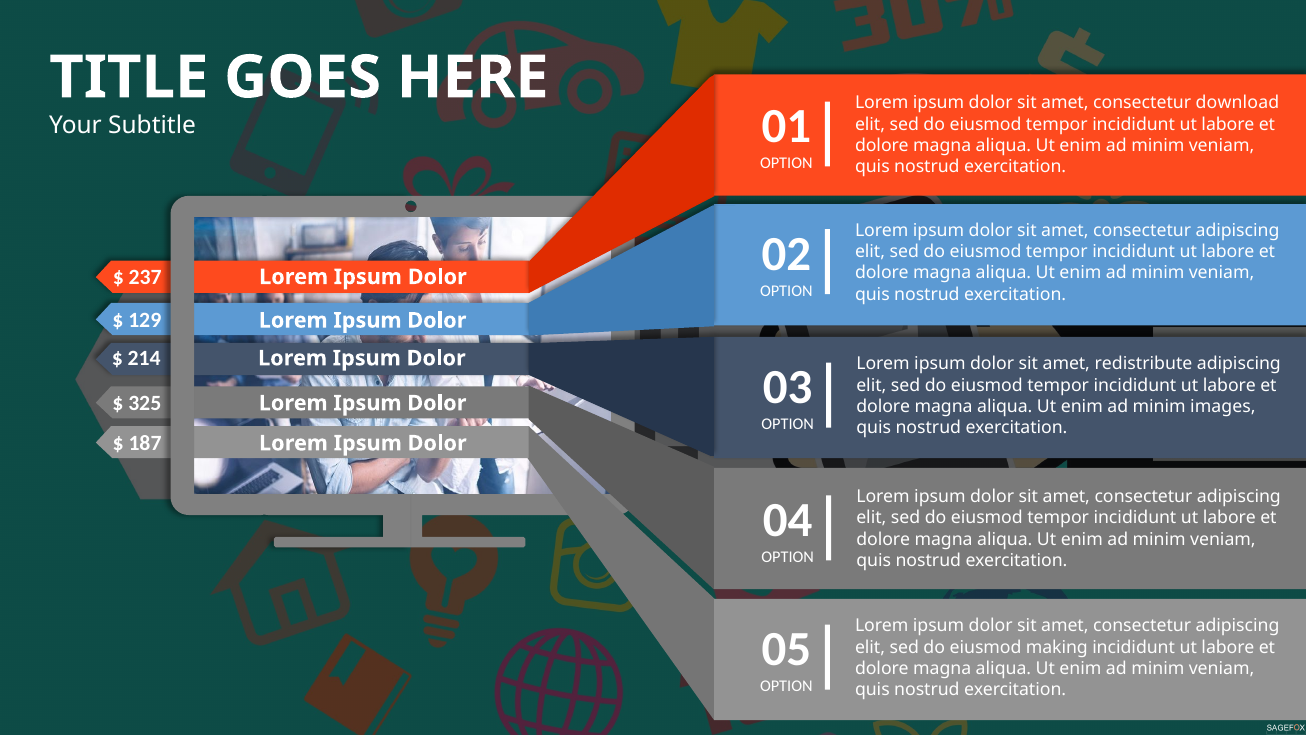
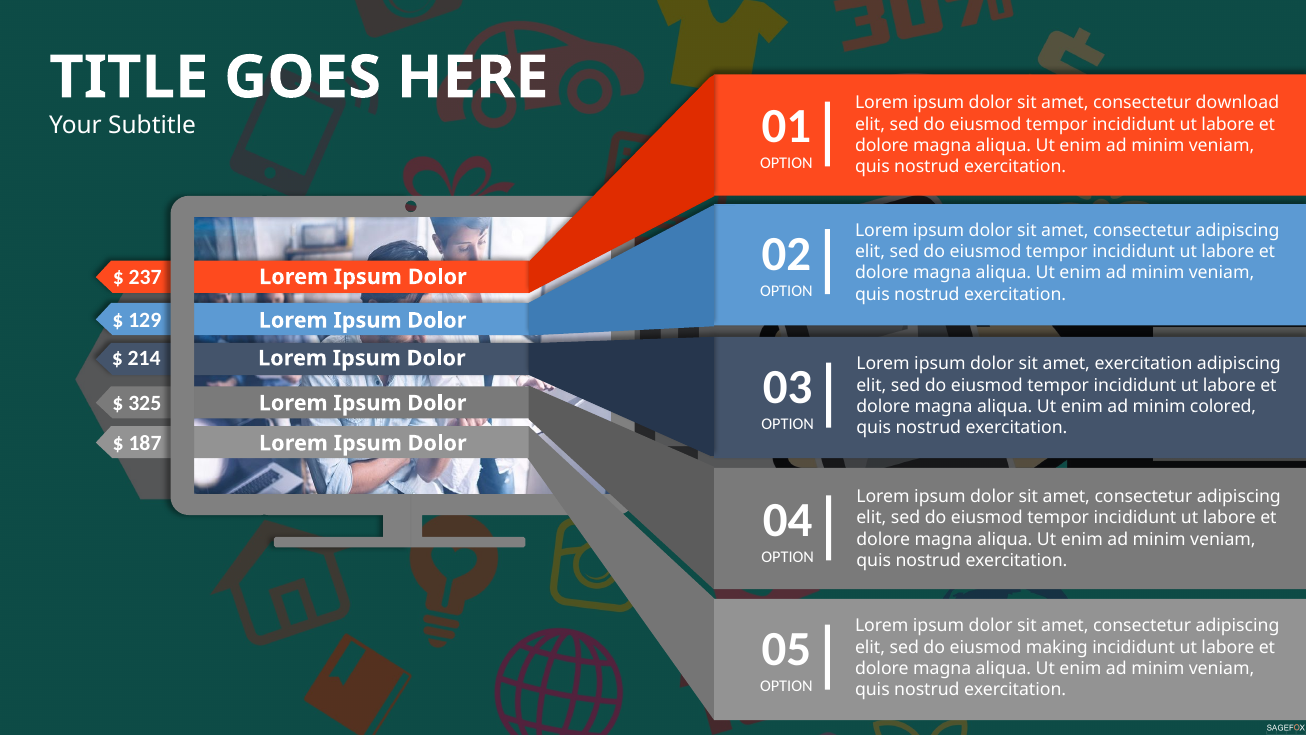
amet redistribute: redistribute -> exercitation
images: images -> colored
